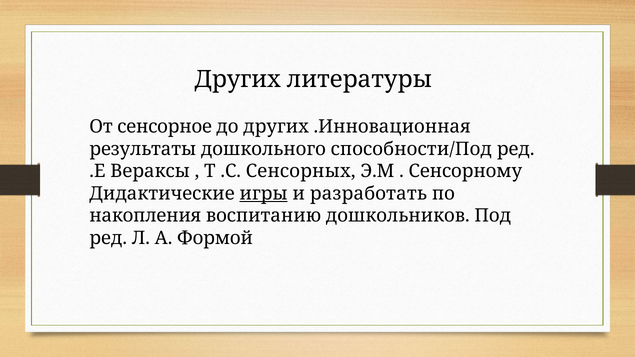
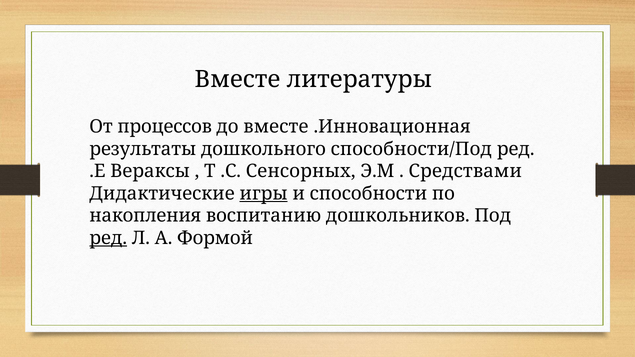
Других at (238, 80): Других -> Вместе
сенсорное: сенсорное -> процессов
до других: других -> вместе
Сенсорному: Сенсорному -> Средствами
разработать: разработать -> способности
ред at (108, 238) underline: none -> present
